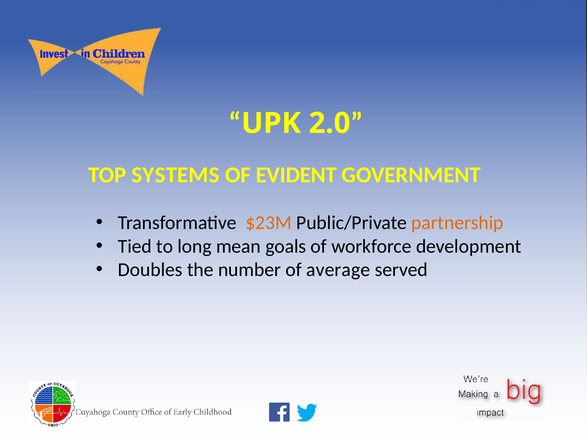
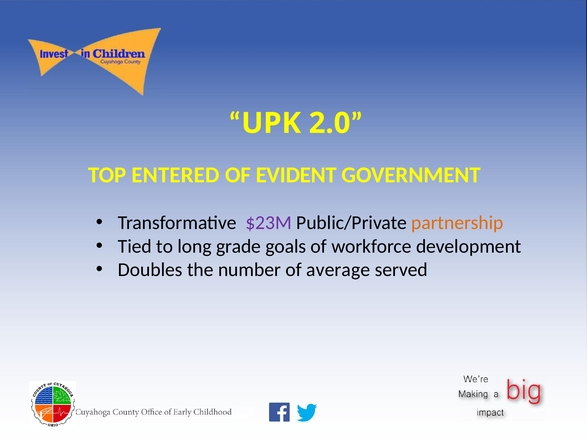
SYSTEMS: SYSTEMS -> ENTERED
$23M colour: orange -> purple
mean: mean -> grade
